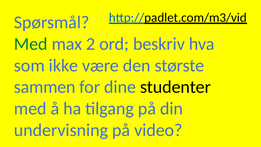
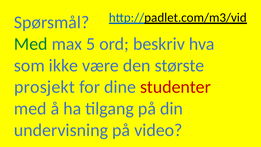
2: 2 -> 5
sammen: sammen -> prosjekt
studenter colour: black -> red
